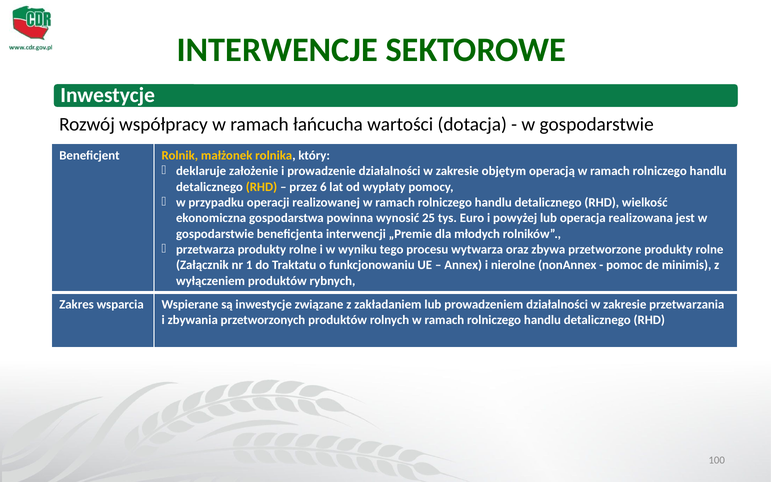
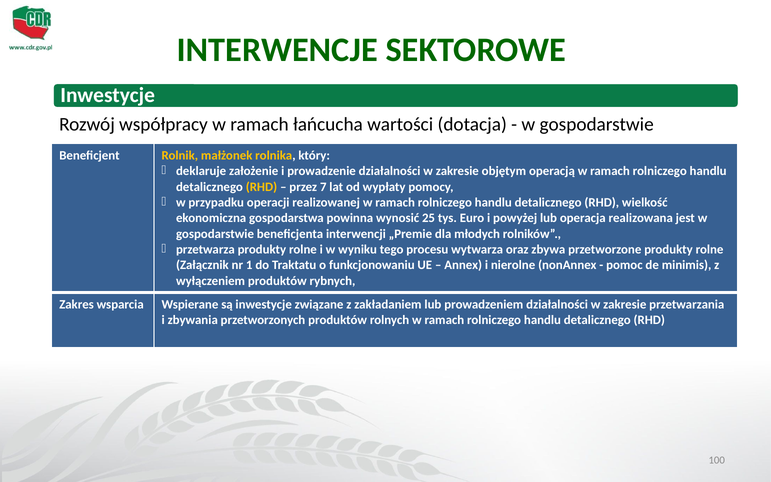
6: 6 -> 7
